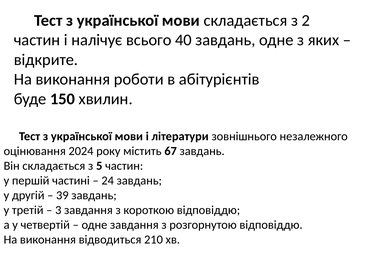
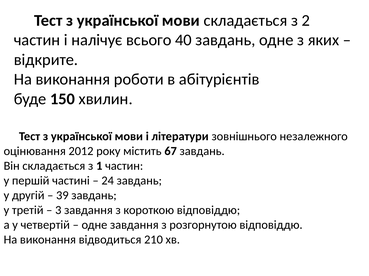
2024: 2024 -> 2012
5: 5 -> 1
